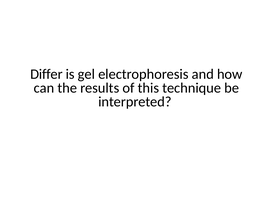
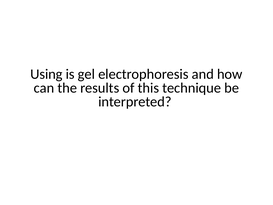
Differ: Differ -> Using
